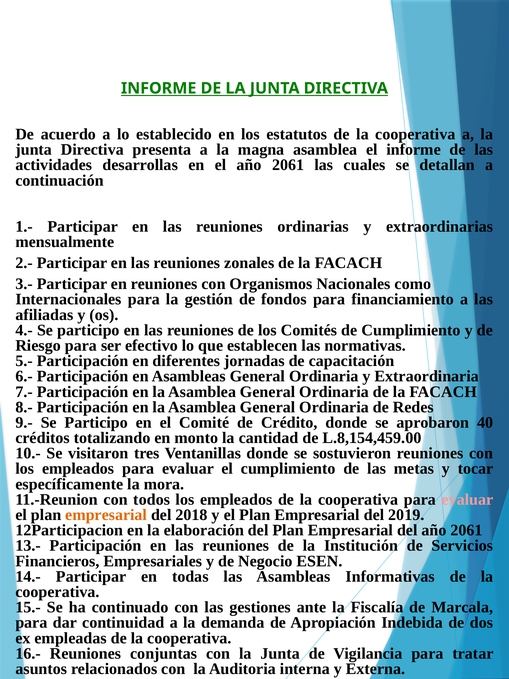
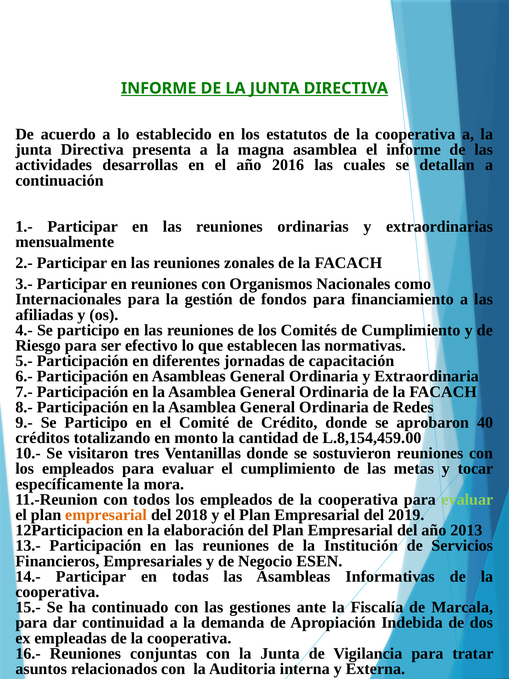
el año 2061: 2061 -> 2016
evaluar at (467, 499) colour: pink -> light green
del año 2061: 2061 -> 2013
